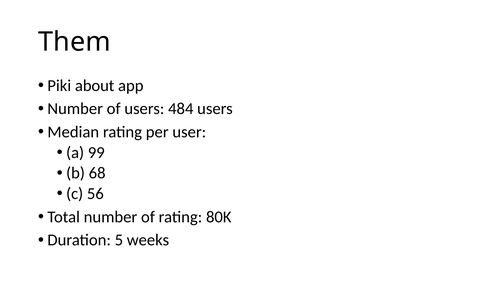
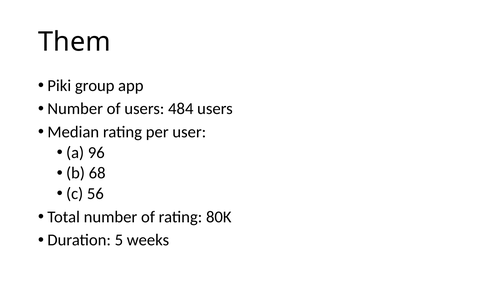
about: about -> group
99: 99 -> 96
